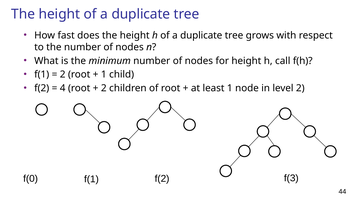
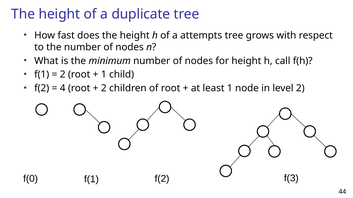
h of a duplicate: duplicate -> attempts
